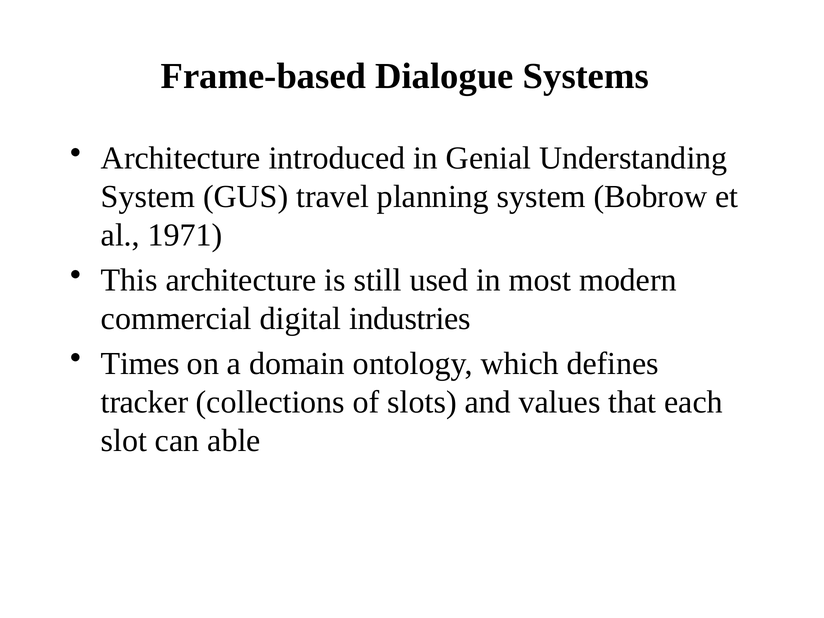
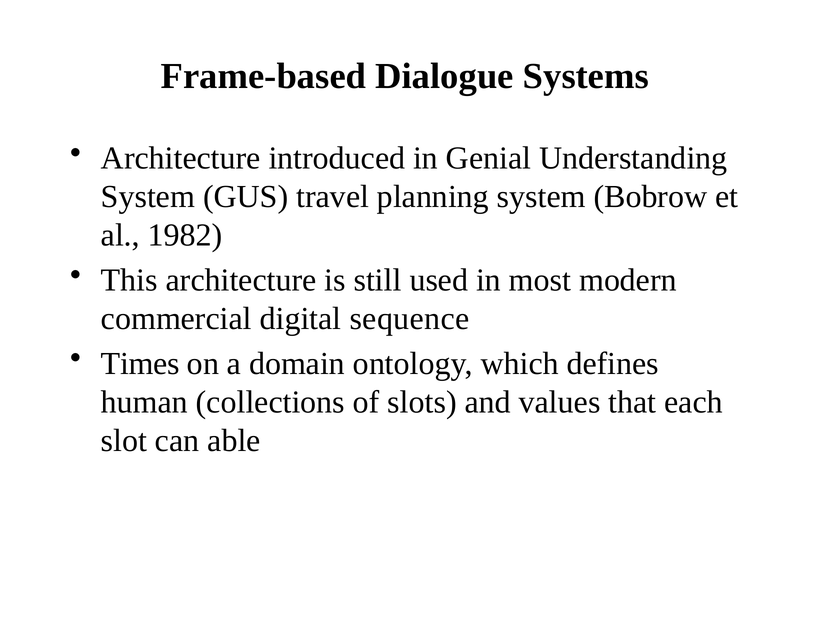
1971: 1971 -> 1982
industries: industries -> sequence
tracker: tracker -> human
